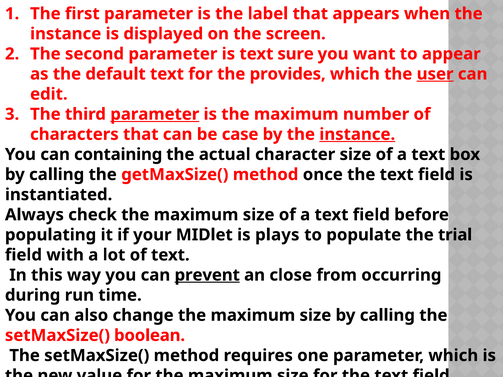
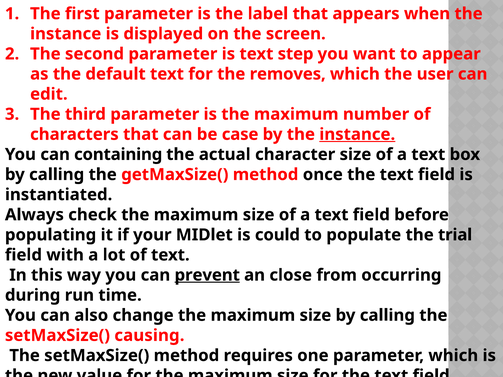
sure: sure -> step
provides: provides -> removes
user underline: present -> none
parameter at (155, 114) underline: present -> none
plays: plays -> could
boolean: boolean -> causing
